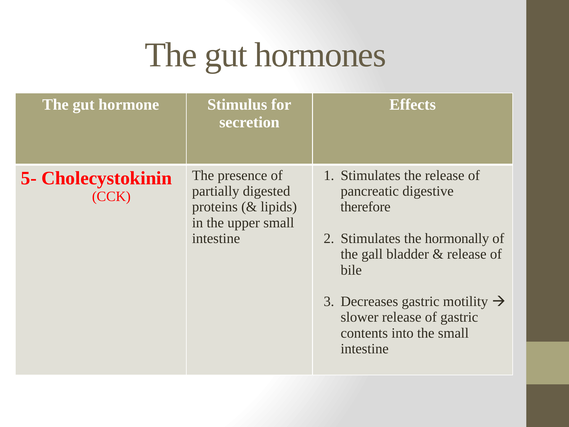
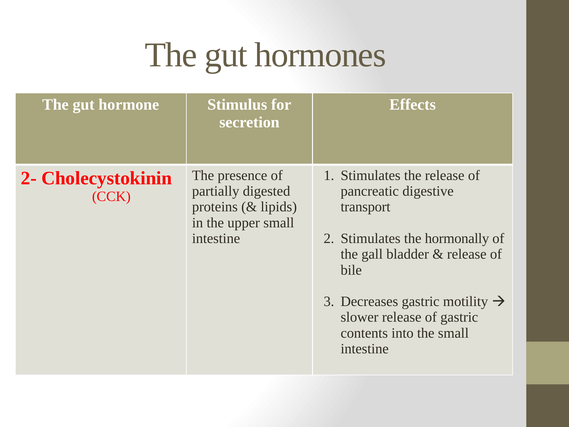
5-: 5- -> 2-
therefore: therefore -> transport
